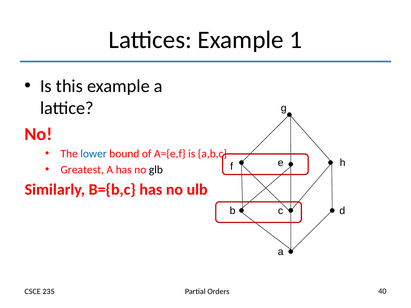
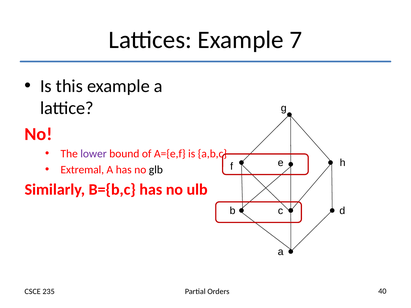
1: 1 -> 7
lower colour: blue -> purple
Greatest: Greatest -> Extremal
